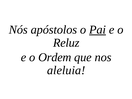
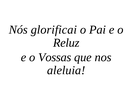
apóstolos: apóstolos -> glorificai
Pai underline: present -> none
Ordem: Ordem -> Vossas
